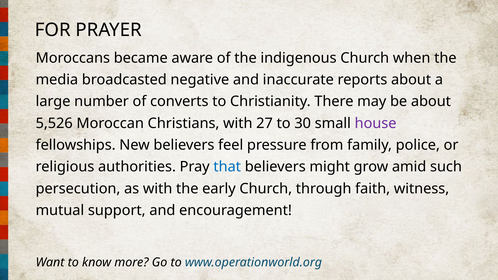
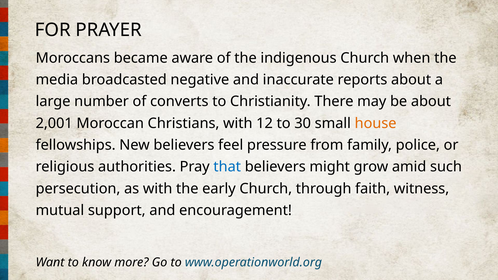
5,526: 5,526 -> 2,001
27: 27 -> 12
house colour: purple -> orange
